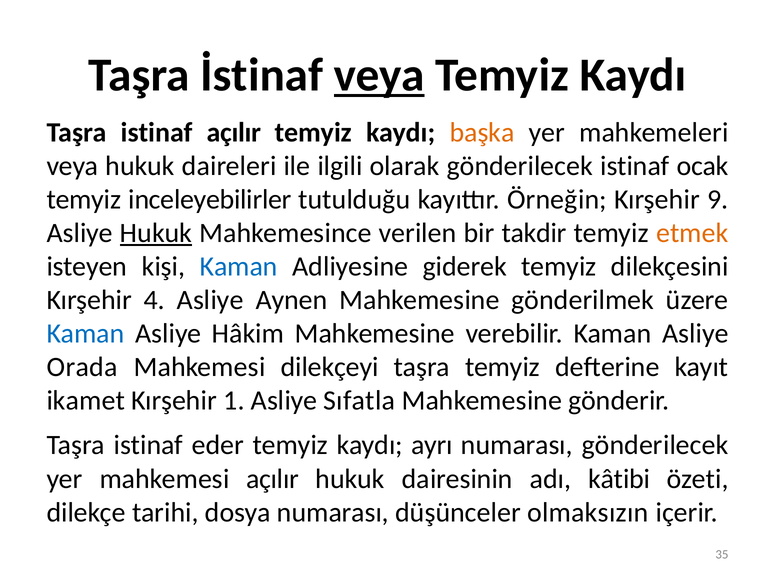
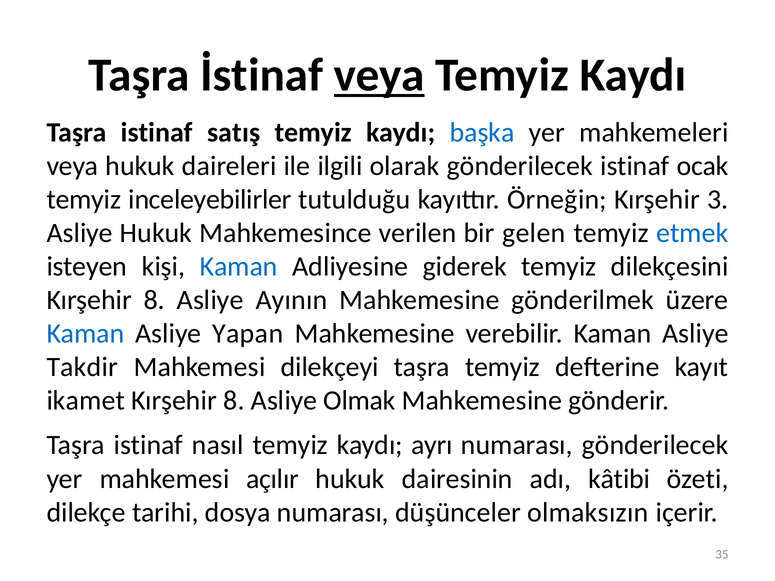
istinaf açılır: açılır -> satış
başka colour: orange -> blue
9: 9 -> 3
Hukuk at (156, 233) underline: present -> none
takdir: takdir -> gelen
etmek colour: orange -> blue
4 at (154, 300): 4 -> 8
Aynen: Aynen -> Ayının
Hâkim: Hâkim -> Yapan
Orada: Orada -> Takdir
1 at (234, 401): 1 -> 8
Sıfatla: Sıfatla -> Olmak
eder: eder -> nasıl
